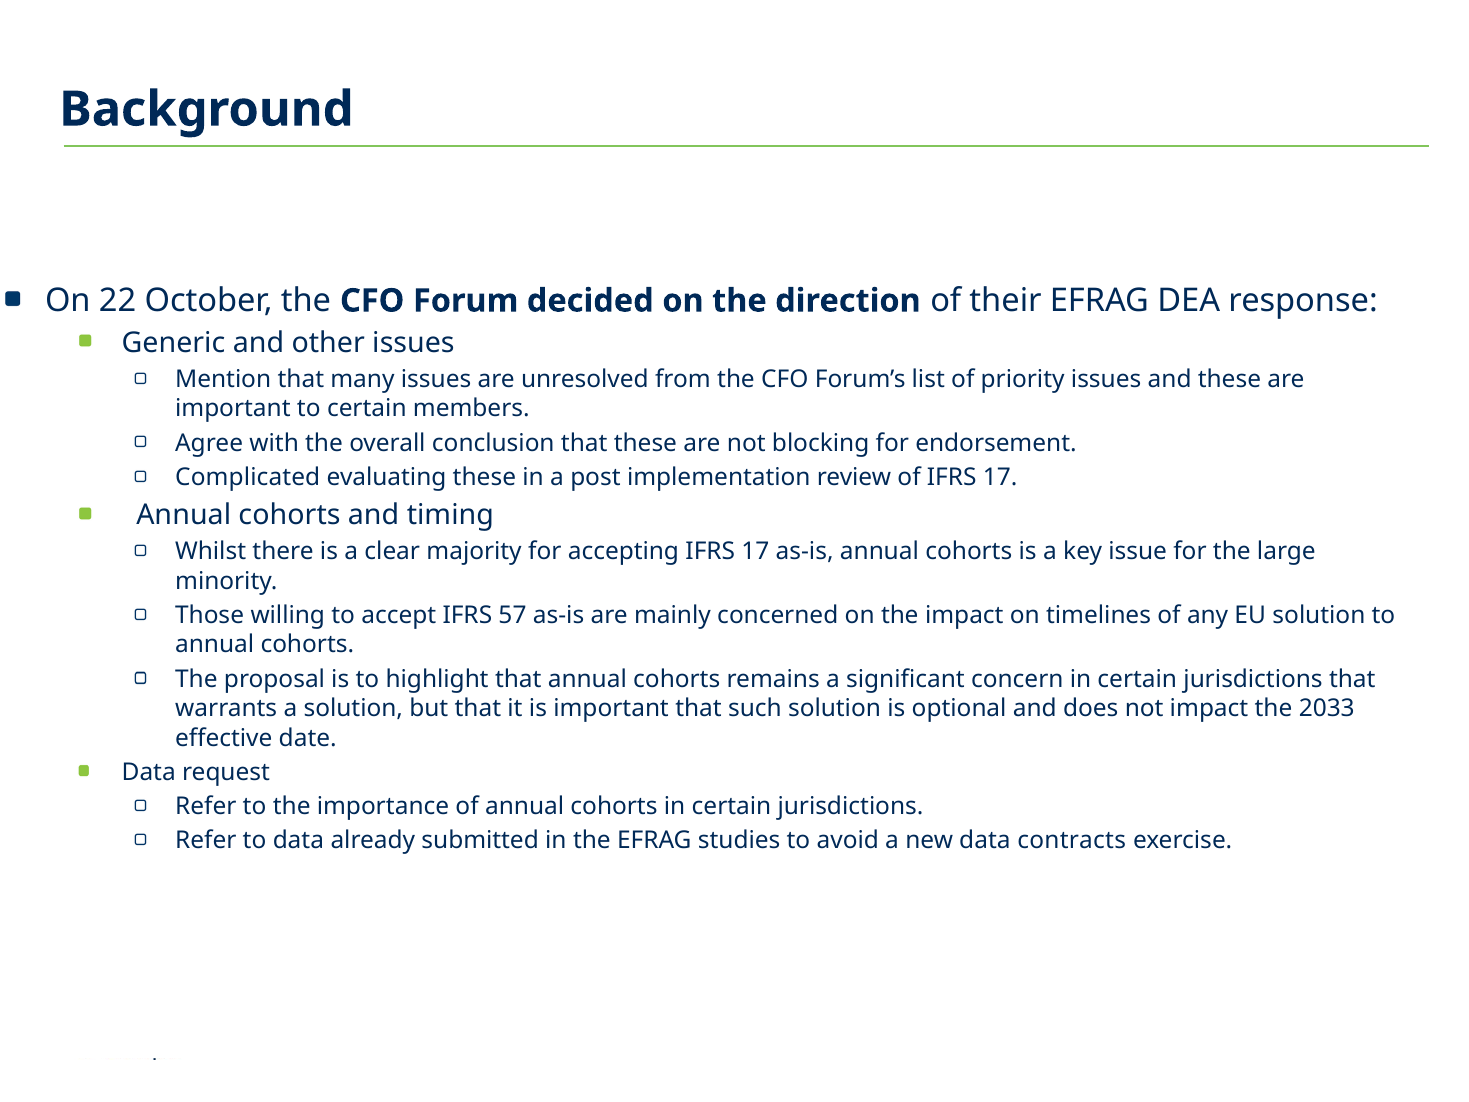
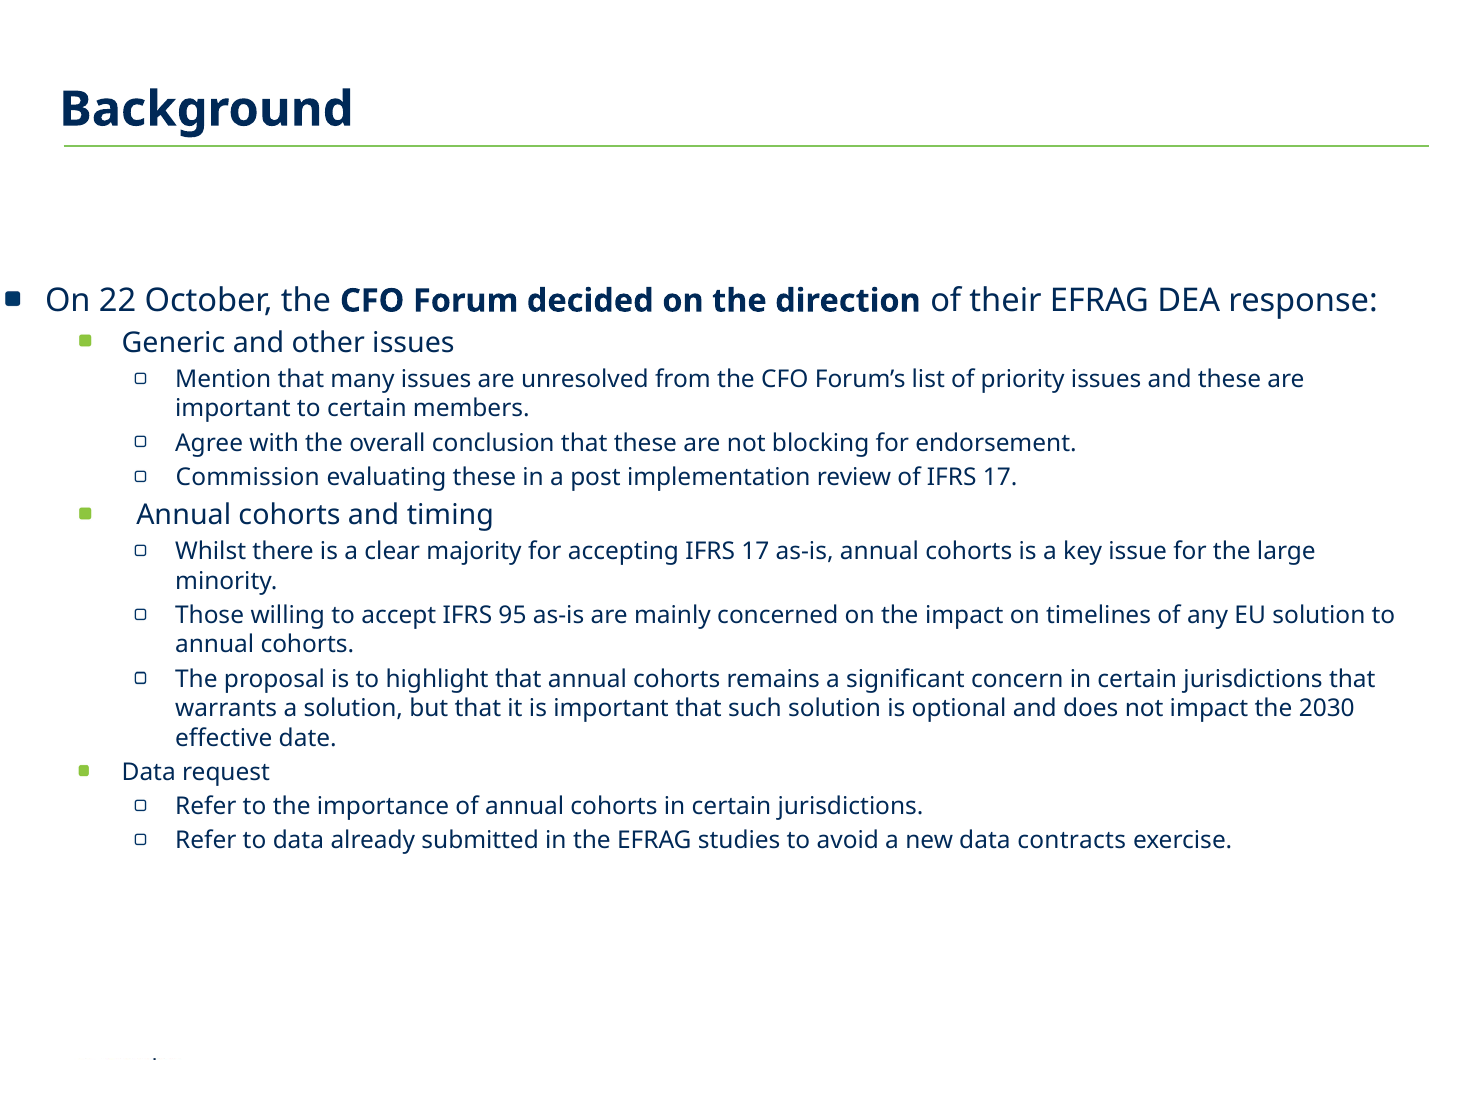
Complicated: Complicated -> Commission
57: 57 -> 95
2033: 2033 -> 2030
